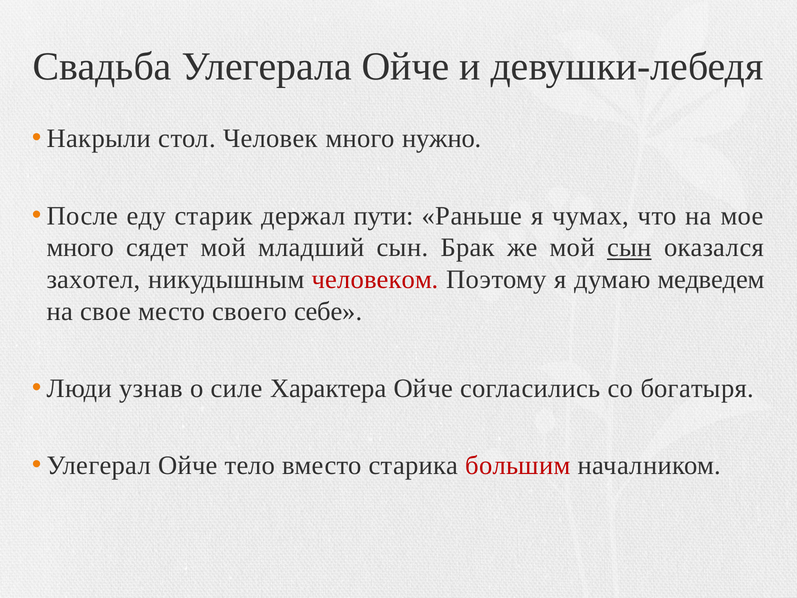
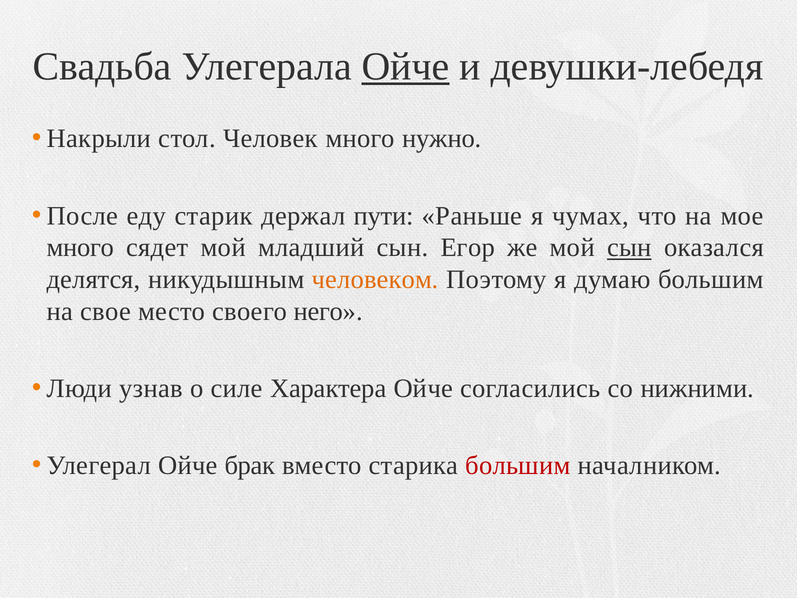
Ойче at (405, 67) underline: none -> present
Брак: Брак -> Егор
захотел: захотел -> делятся
человеком colour: red -> orange
думаю медведем: медведем -> большим
себе: себе -> него
богатыря: богатыря -> нижними
тело: тело -> брак
